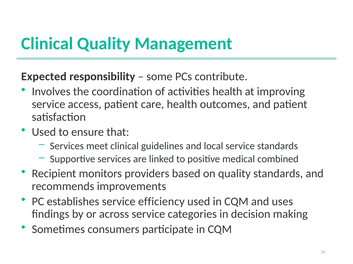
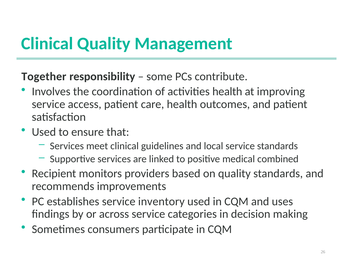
Expected: Expected -> Together
efficiency: efficiency -> inventory
